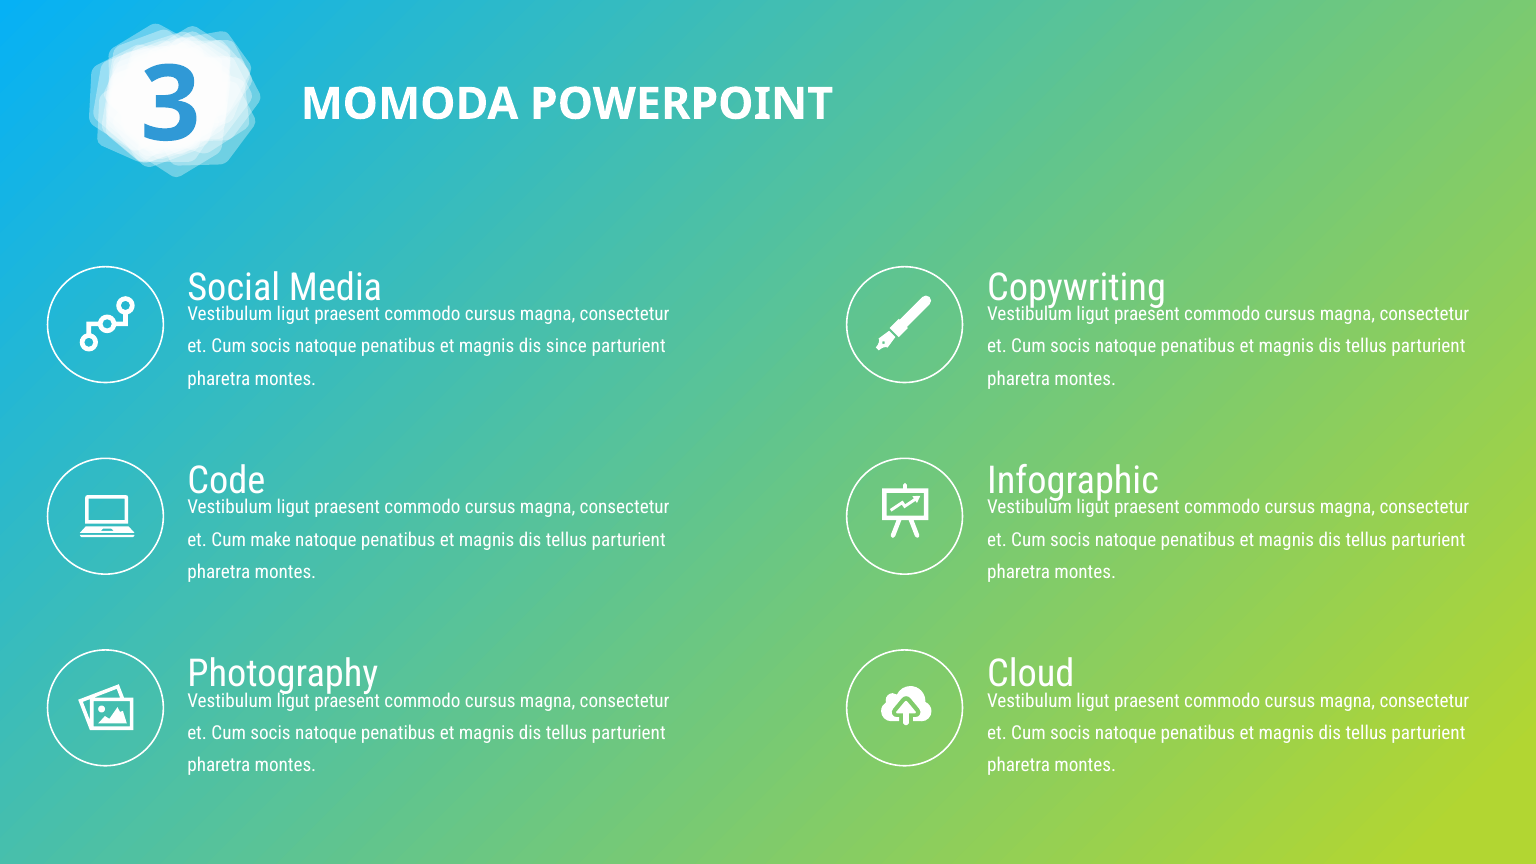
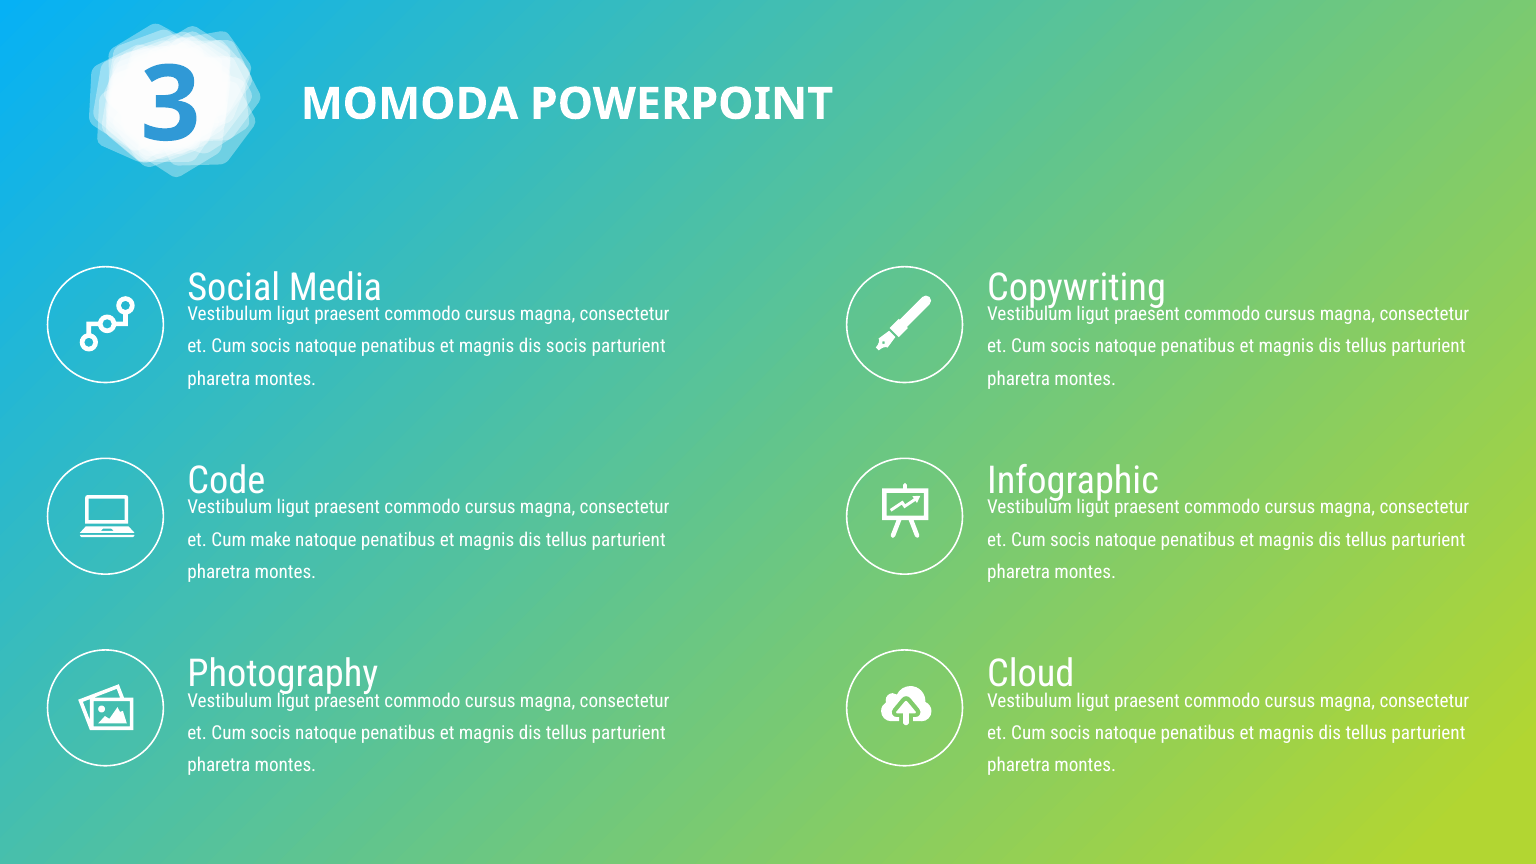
dis since: since -> socis
